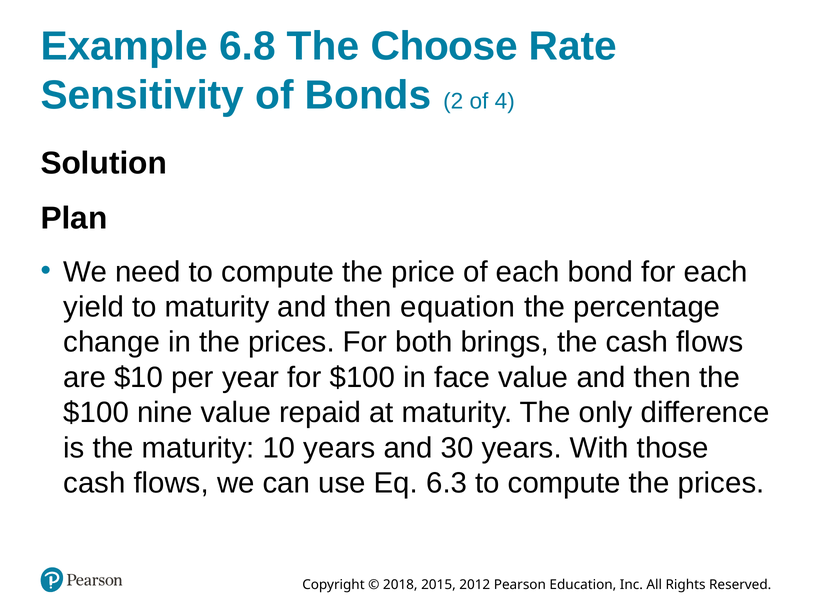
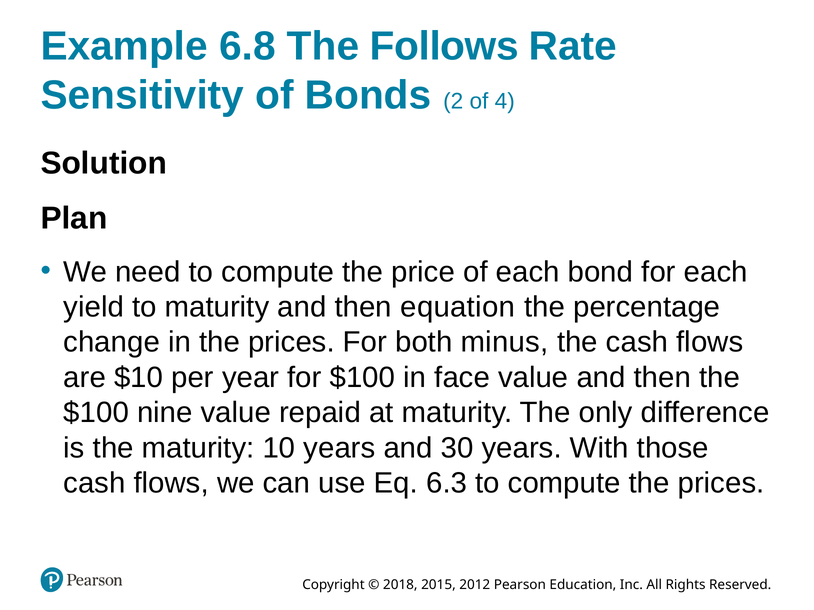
Choose: Choose -> Follows
brings: brings -> minus
